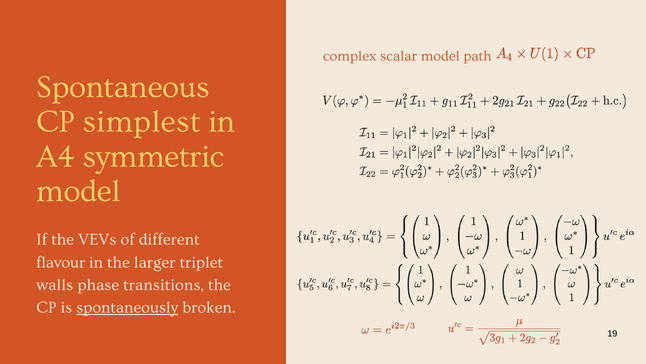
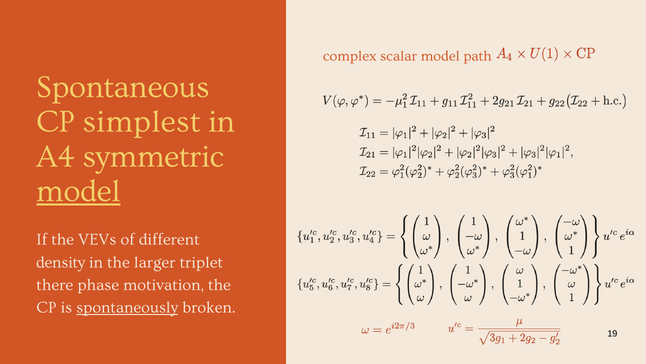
model at (79, 190) underline: none -> present
flavour: flavour -> density
walls: walls -> there
transitions: transitions -> motivation
